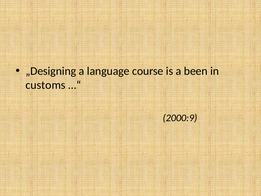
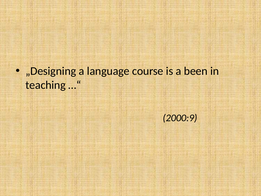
customs: customs -> teaching
